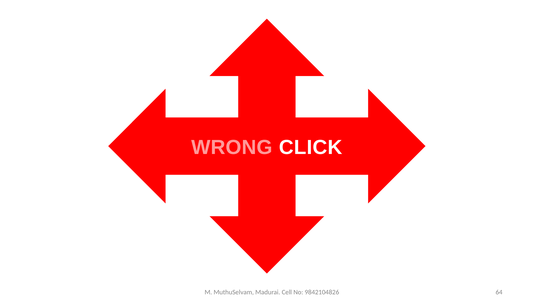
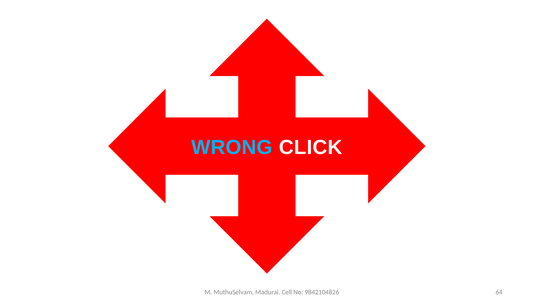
WRONG colour: pink -> light blue
